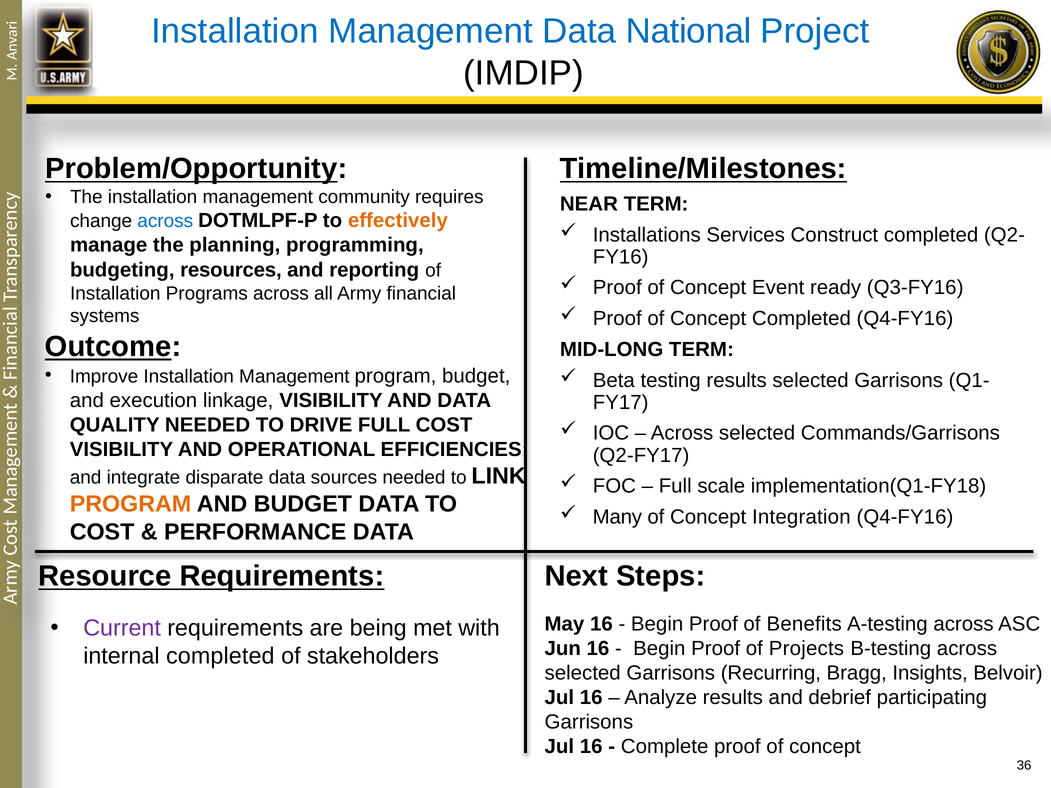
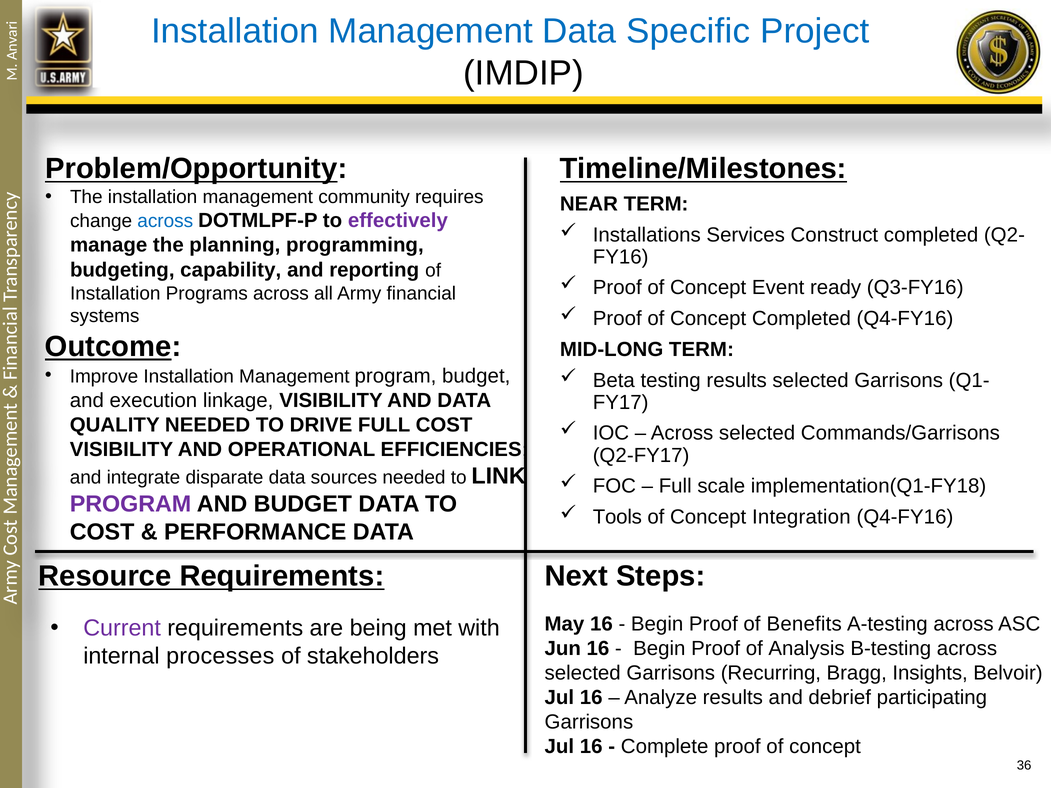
National: National -> Specific
effectively colour: orange -> purple
resources: resources -> capability
PROGRAM at (131, 504) colour: orange -> purple
Many: Many -> Tools
Projects: Projects -> Analysis
internal completed: completed -> processes
